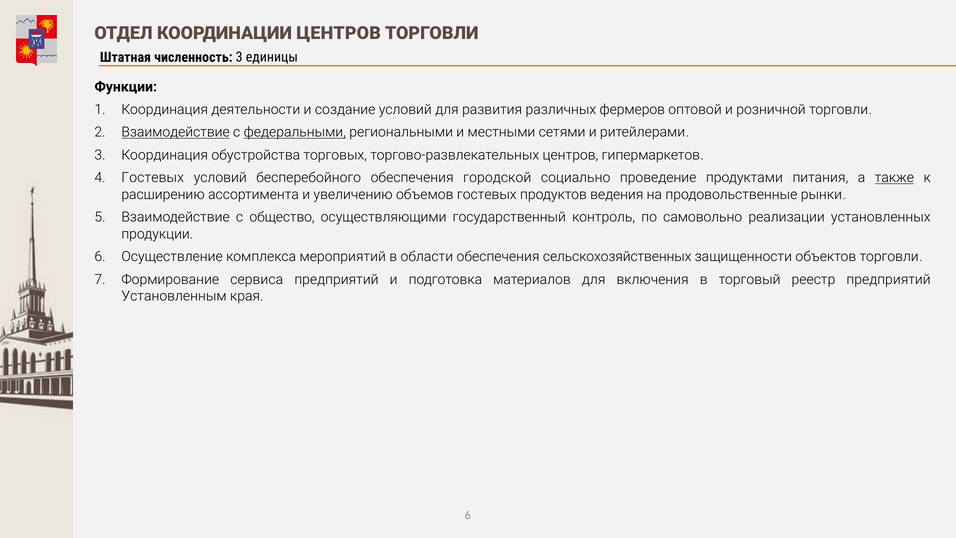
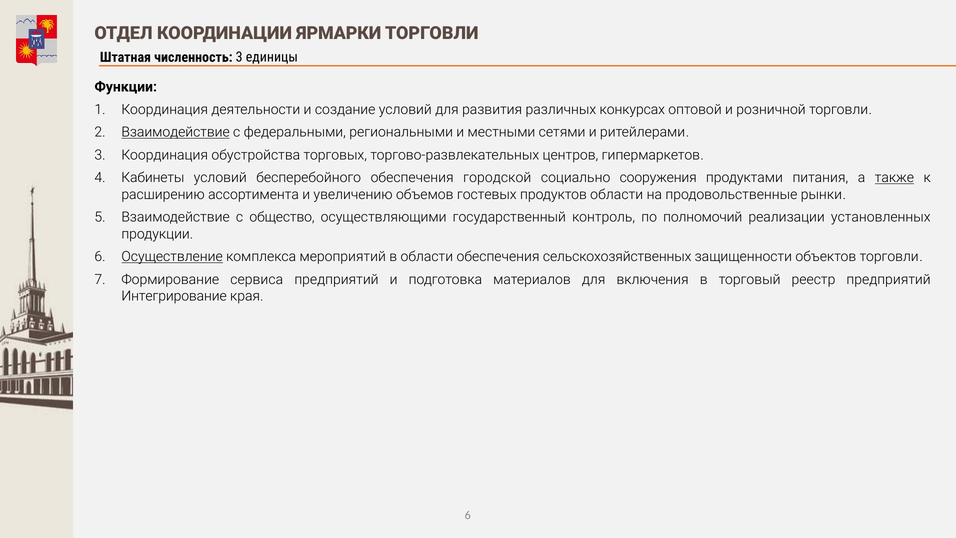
КООРДИНАЦИИ ЦЕНТРОВ: ЦЕНТРОВ -> ЯРМАРКИ
фермеров: фермеров -> конкурсах
федеральными underline: present -> none
Гостевых at (153, 178): Гостевых -> Кабинеты
проведение: проведение -> сооружения
продуктов ведения: ведения -> области
самовольно: самовольно -> полномочий
Осуществление underline: none -> present
Установленным: Установленным -> Интегрирование
